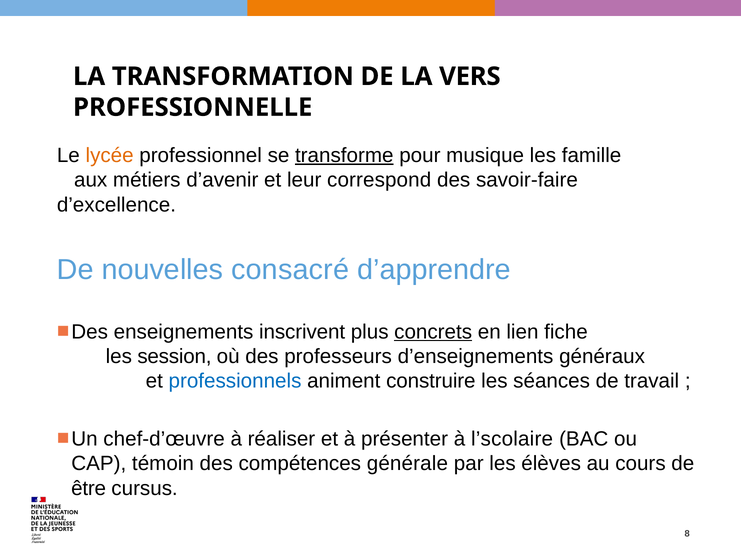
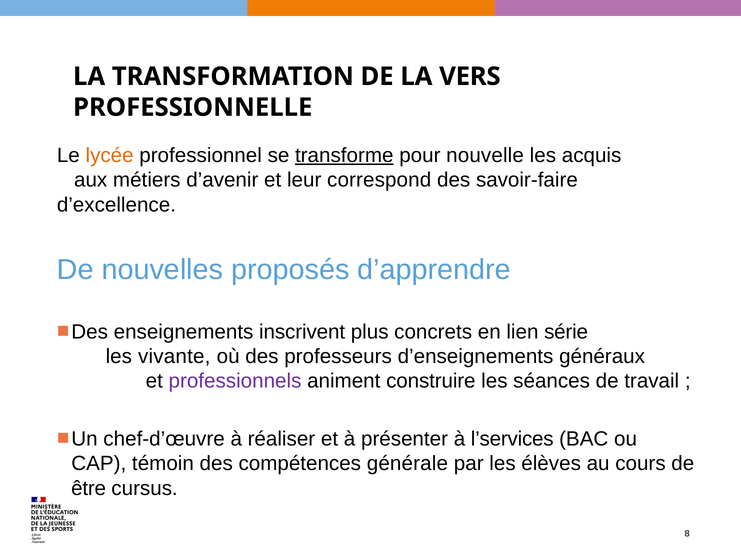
musique: musique -> nouvelle
famille: famille -> acquis
consacré: consacré -> proposés
concrets underline: present -> none
fiche: fiche -> série
session: session -> vivante
professionnels colour: blue -> purple
l’scolaire: l’scolaire -> l’services
